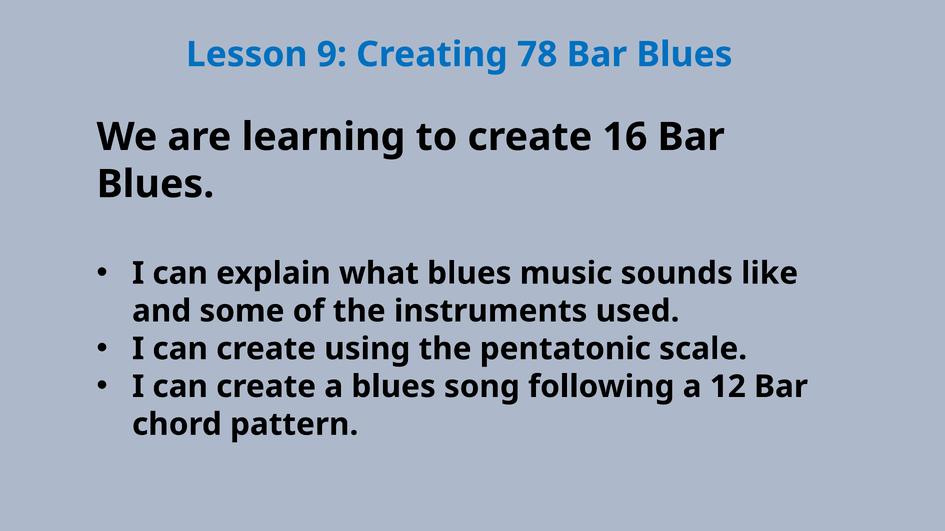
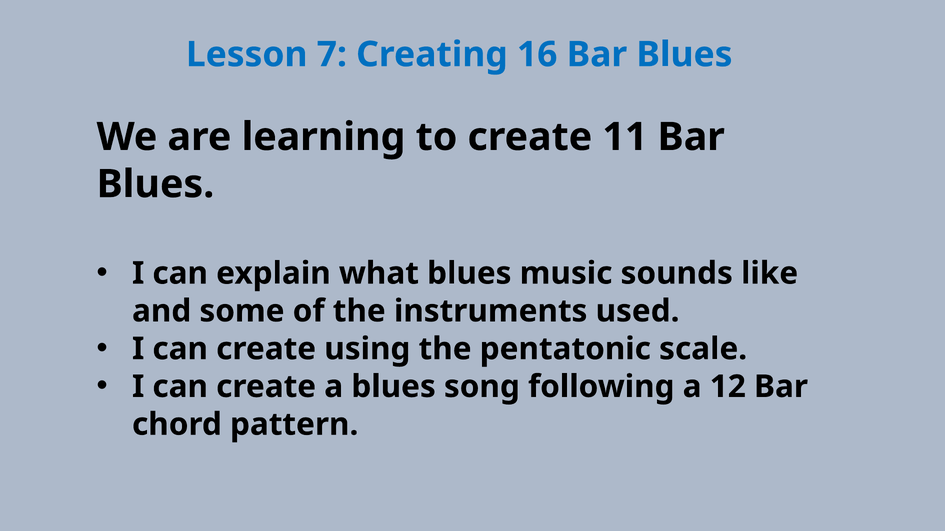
9: 9 -> 7
78: 78 -> 16
16: 16 -> 11
